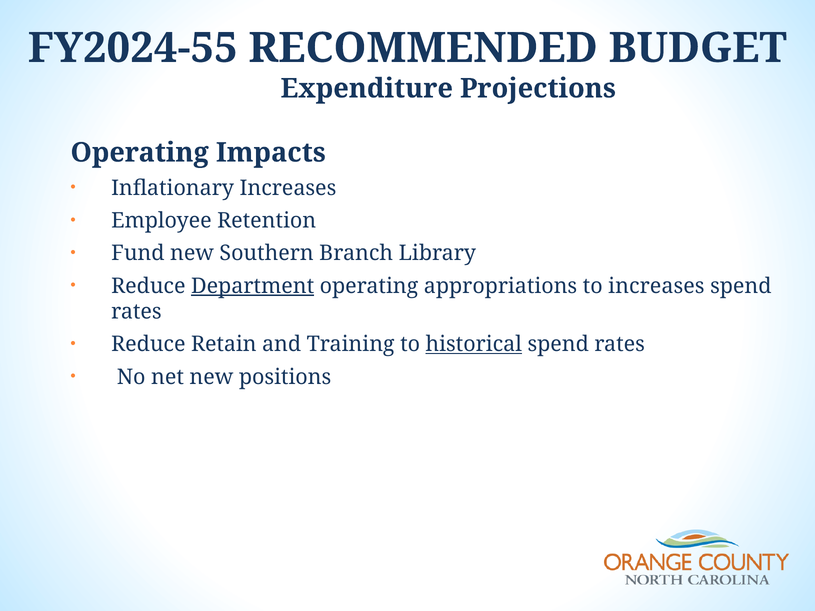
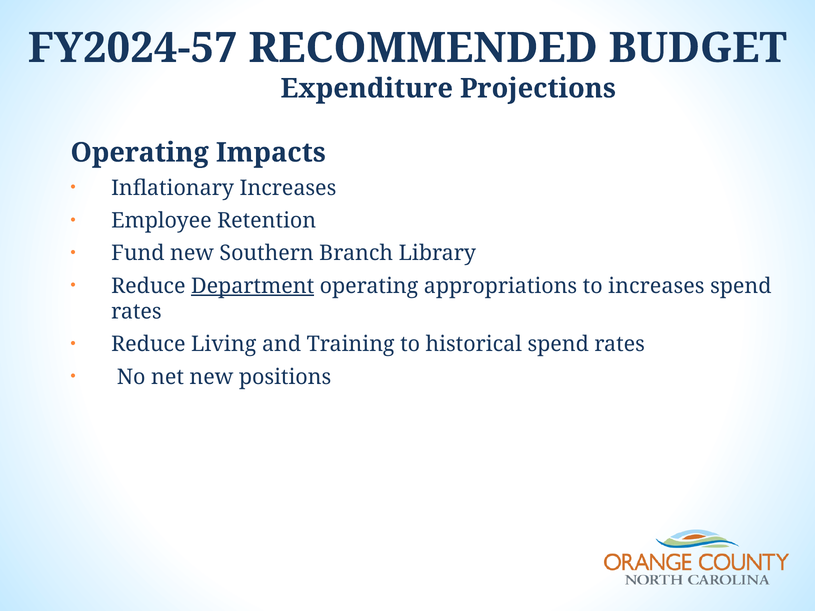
FY2024-55: FY2024-55 -> FY2024-57
Retain: Retain -> Living
historical underline: present -> none
